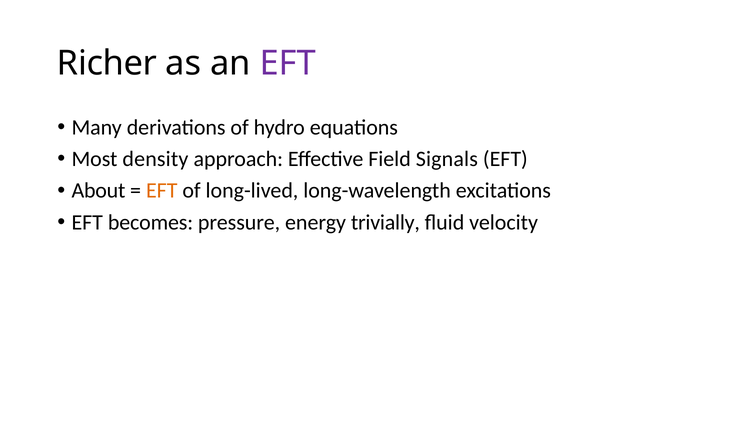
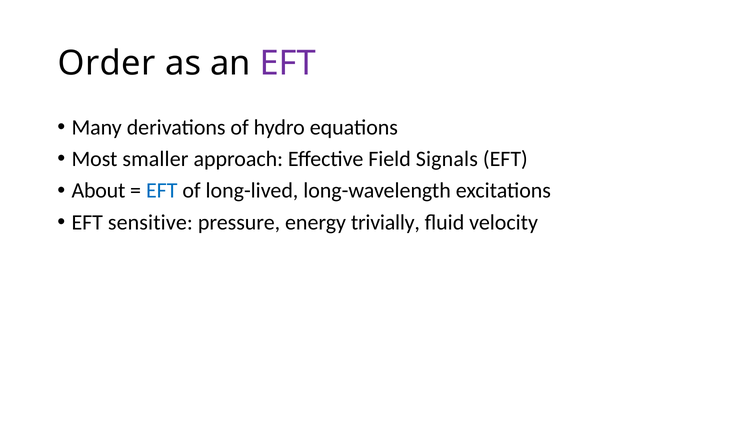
Richer: Richer -> Order
density: density -> smaller
EFT at (162, 190) colour: orange -> blue
becomes: becomes -> sensitive
